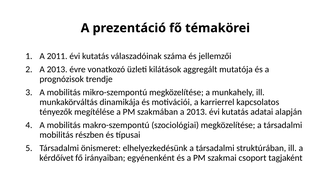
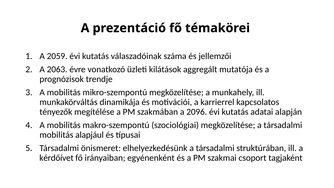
2011: 2011 -> 2059
2013 at (57, 69): 2013 -> 2063
szakmában a 2013: 2013 -> 2096
részben: részben -> alapjául
